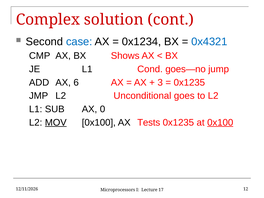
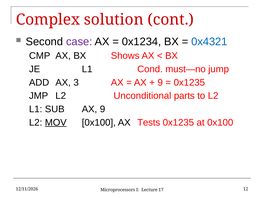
case colour: blue -> purple
goes—no: goes—no -> must—no
6: 6 -> 3
3 at (160, 82): 3 -> 9
goes: goes -> parts
AX 0: 0 -> 9
0x100 at (220, 122) underline: present -> none
